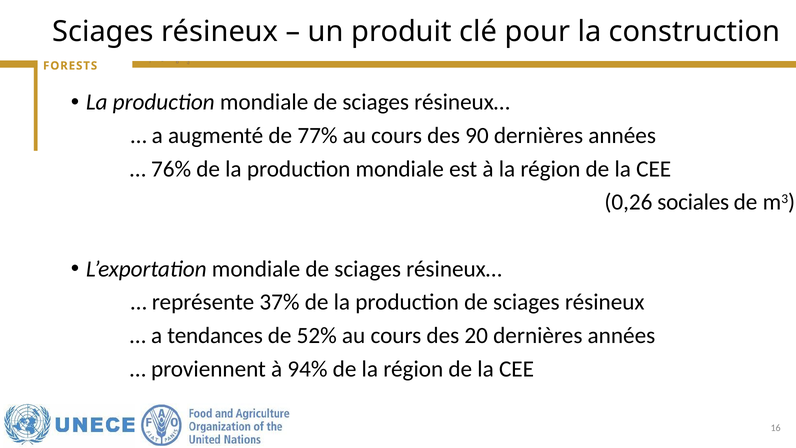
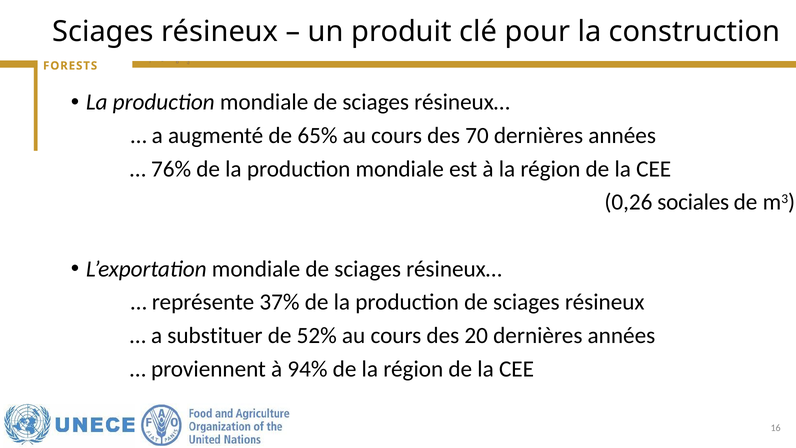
77%: 77% -> 65%
90: 90 -> 70
tendances: tendances -> substituer
